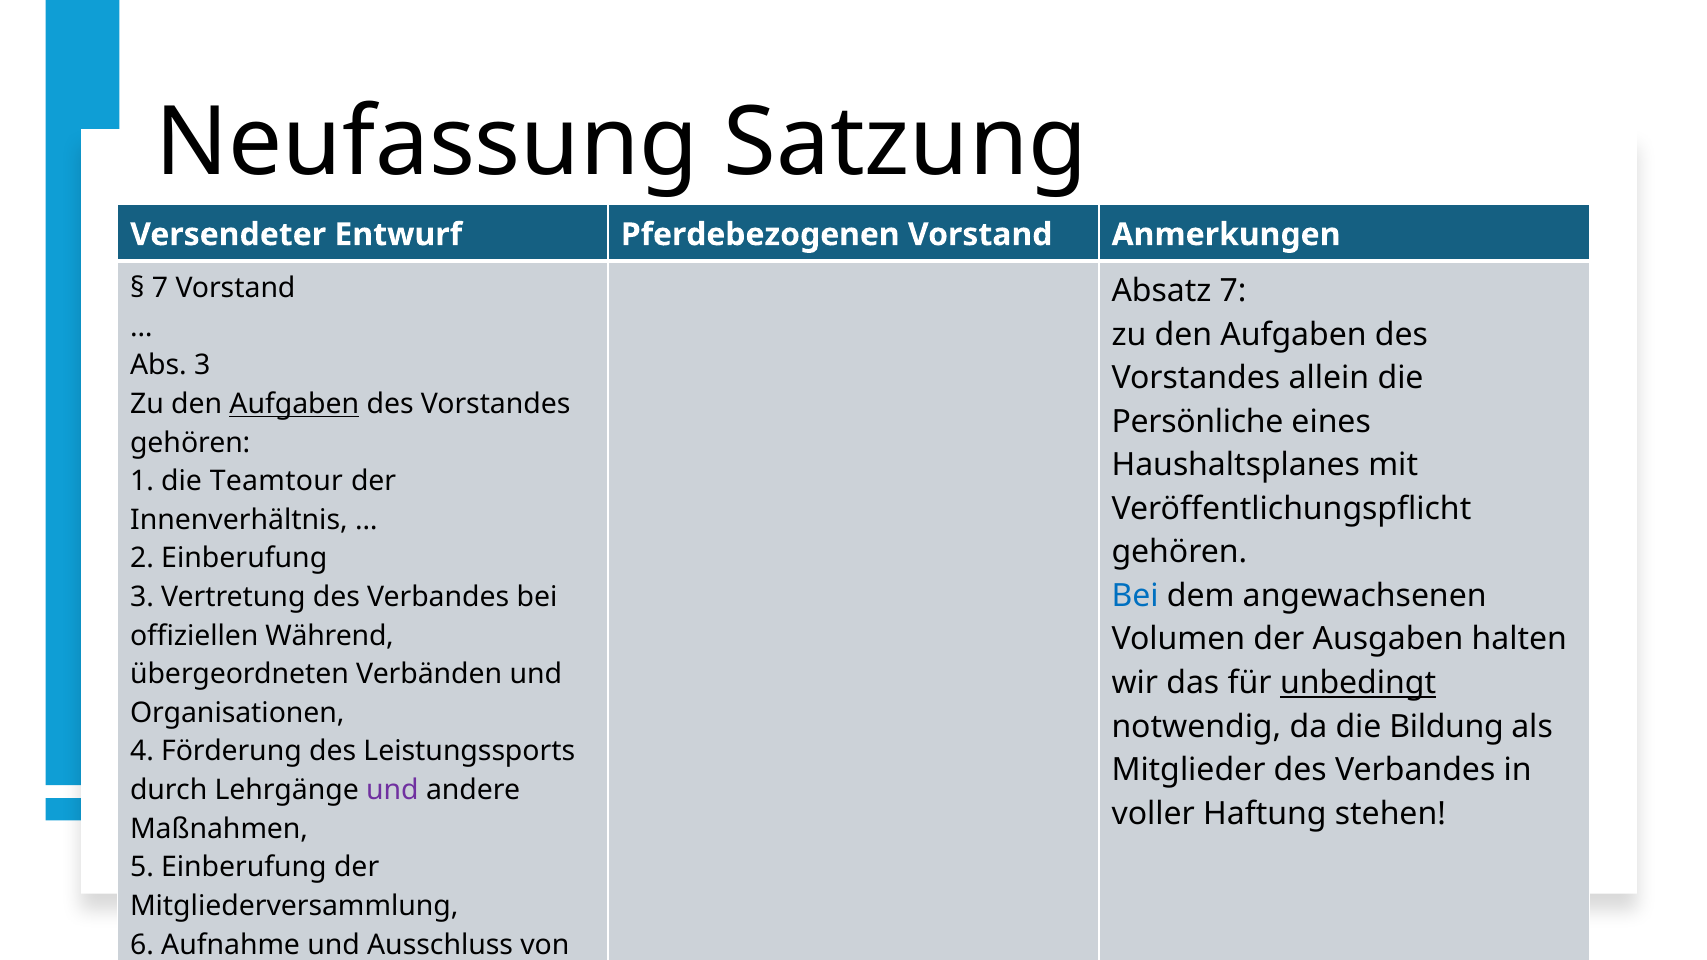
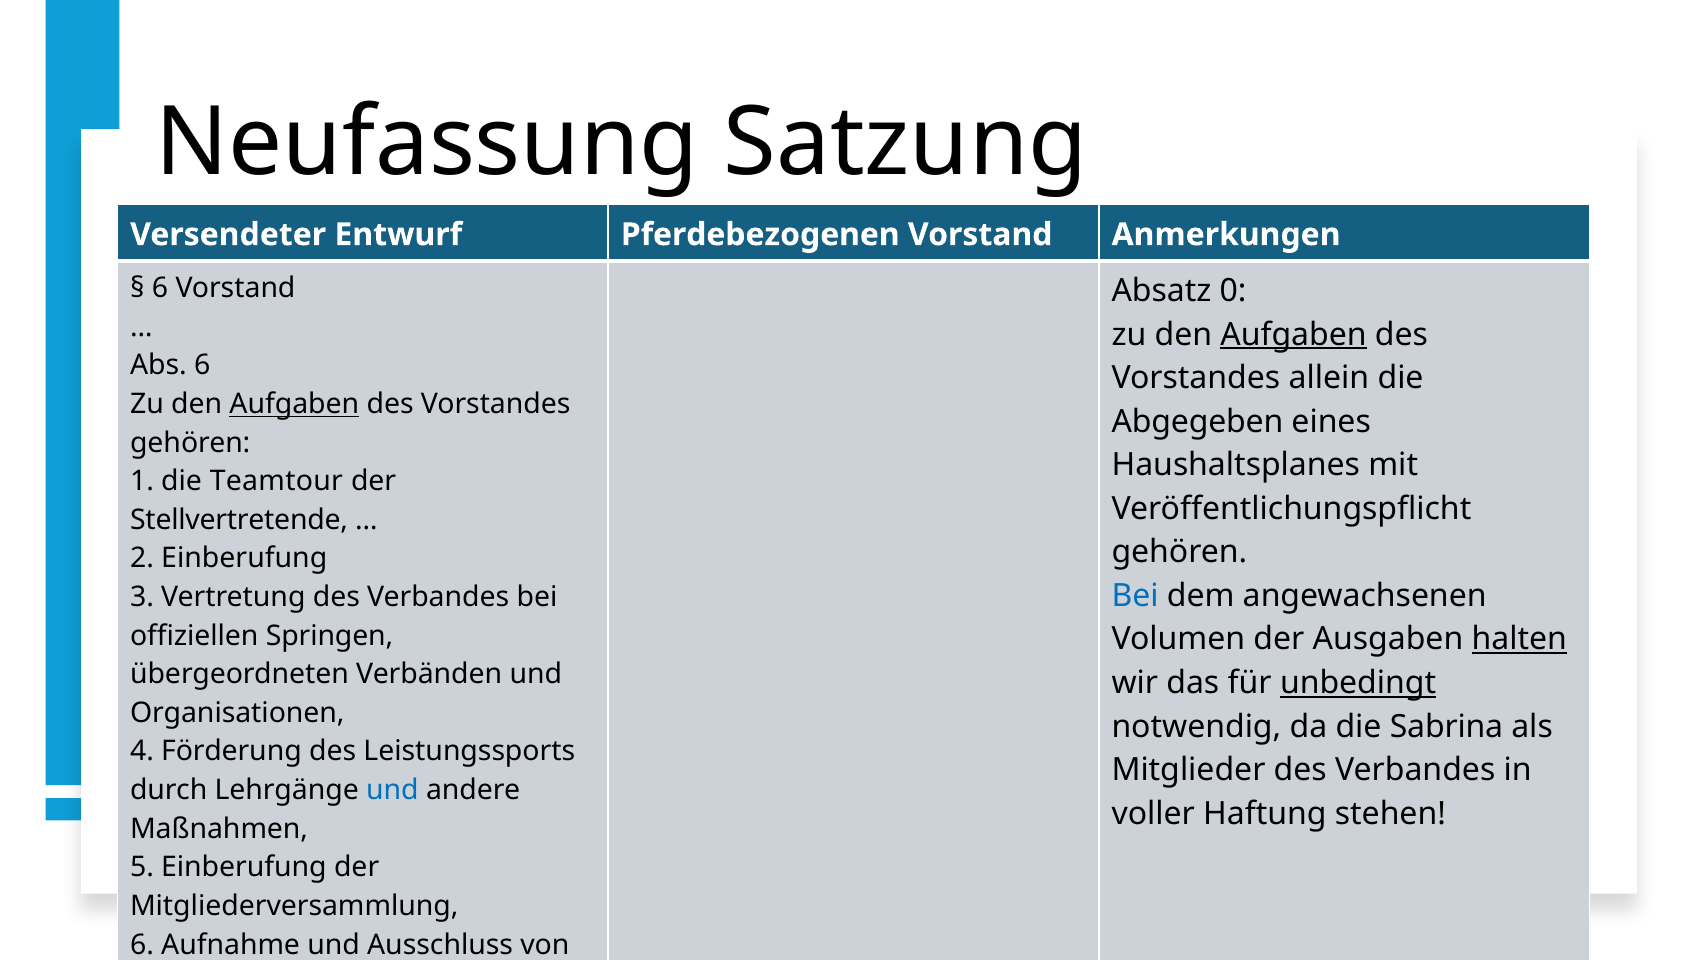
7 at (160, 288): 7 -> 6
Absatz 7: 7 -> 0
Aufgaben at (1294, 335) underline: none -> present
Abs 3: 3 -> 6
Persönliche: Persönliche -> Abgegeben
Innenverhältnis: Innenverhältnis -> Stellvertretende
Während: Während -> Springen
halten underline: none -> present
Bildung: Bildung -> Sabrina
und at (392, 790) colour: purple -> blue
